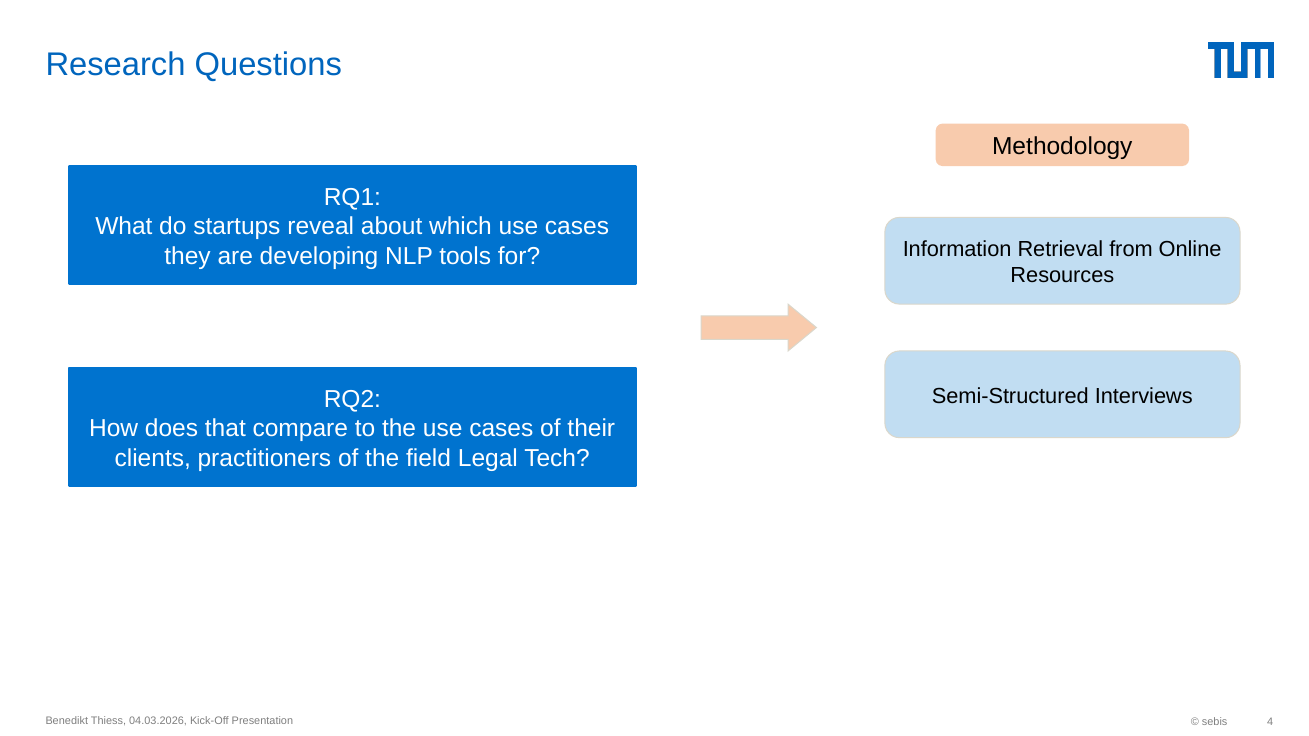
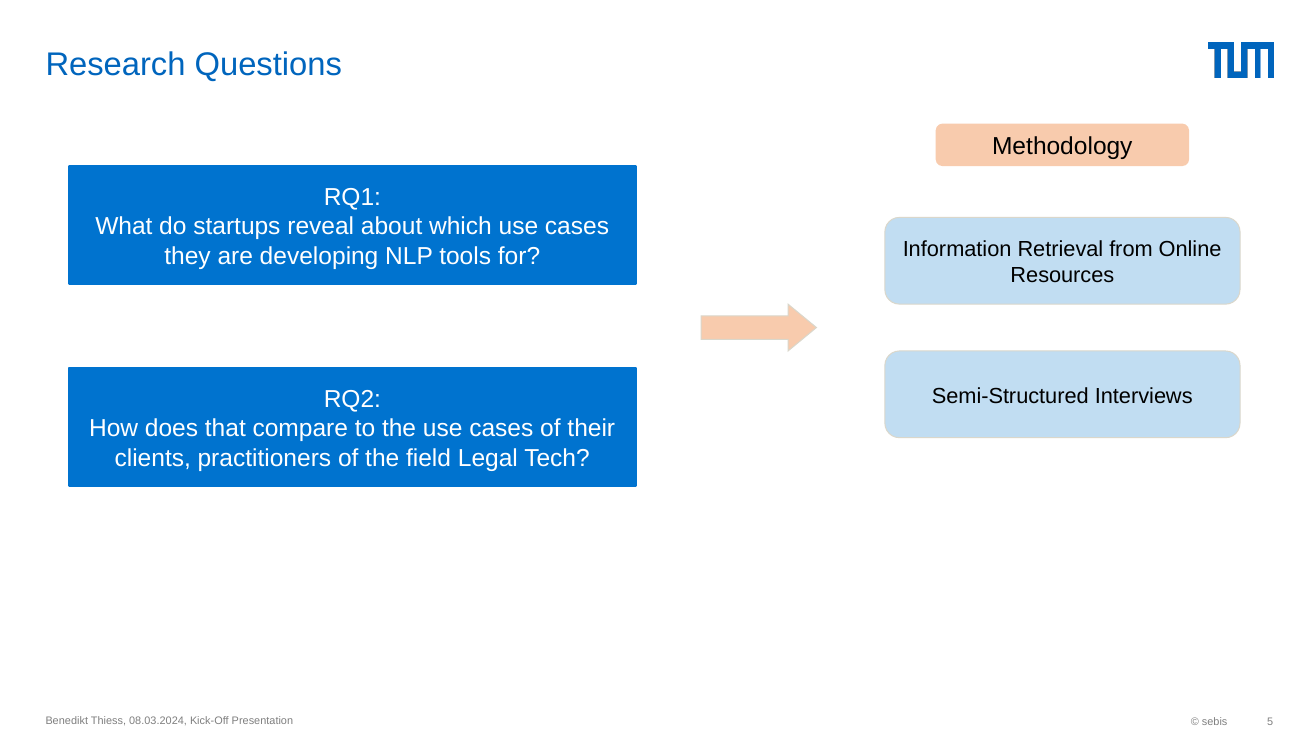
04.03.2026: 04.03.2026 -> 08.03.2024
4: 4 -> 5
